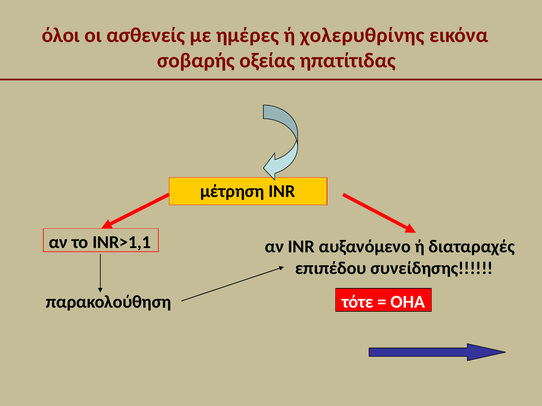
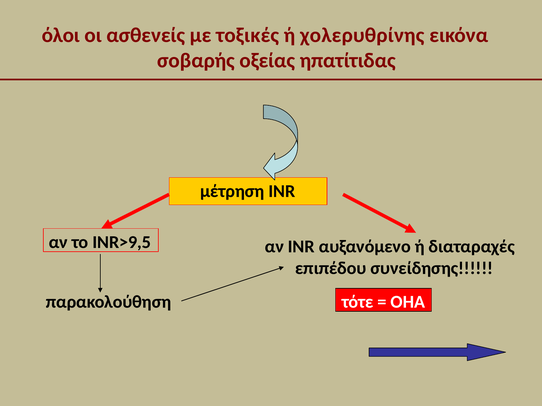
ημέρες: ημέρες -> τοξικές
INR>1,1: INR>1,1 -> INR>9,5
